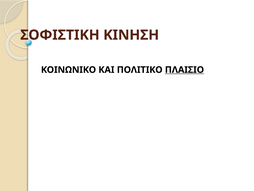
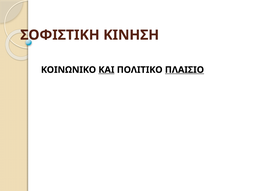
ΚΑΙ underline: none -> present
